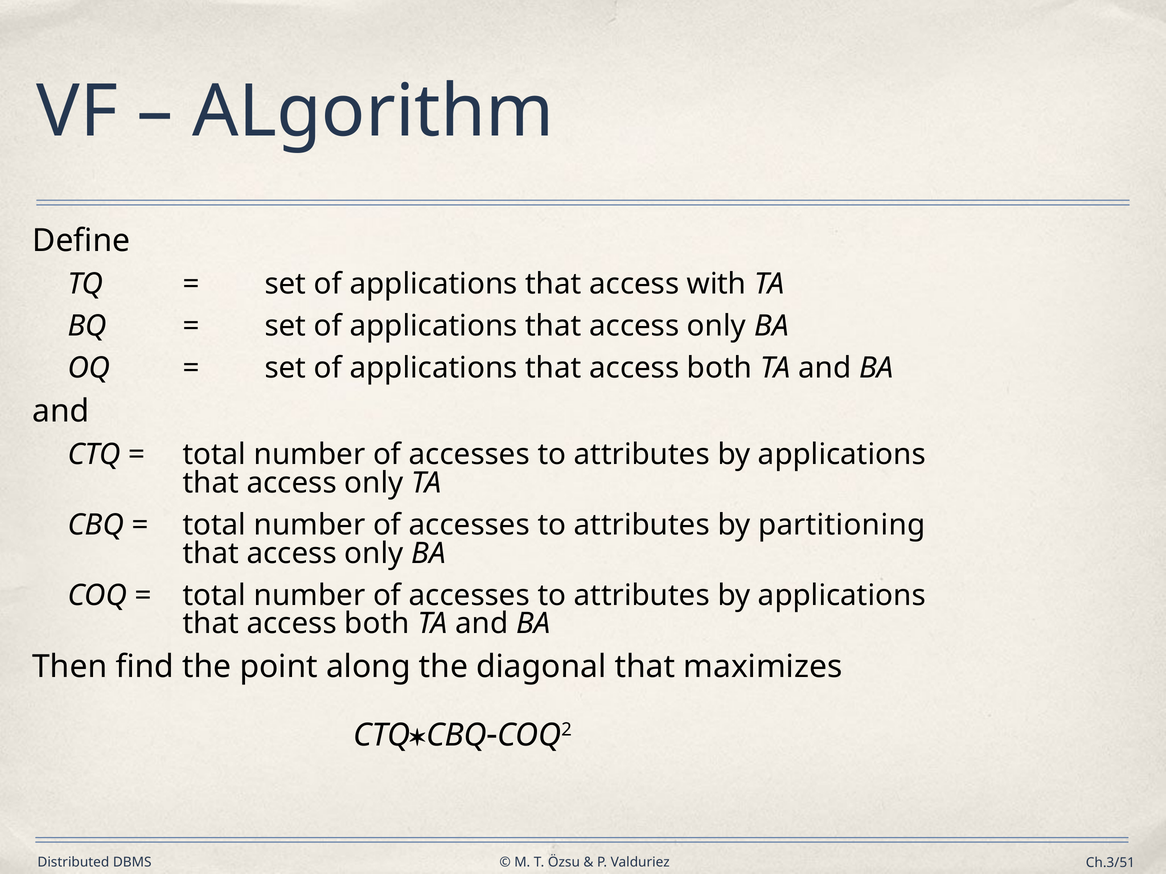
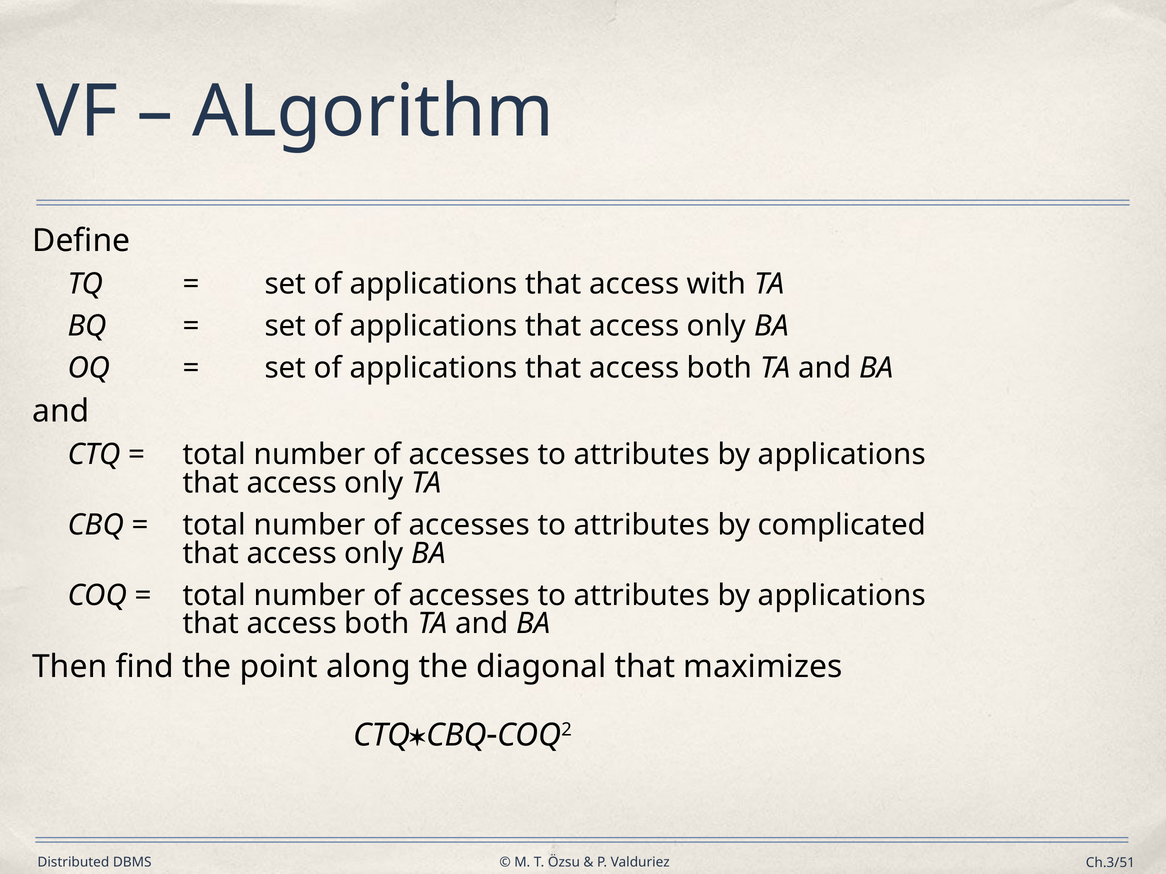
partitioning: partitioning -> complicated
